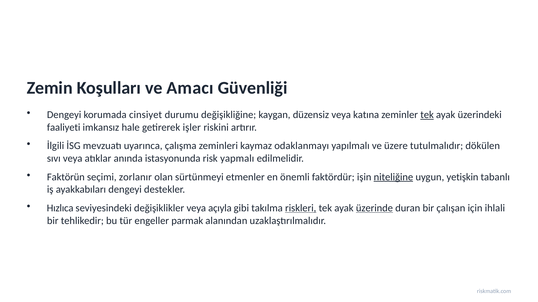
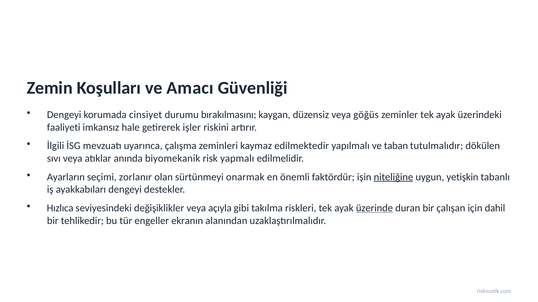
değişikliğine: değişikliğine -> bırakılmasını
katına: katına -> göğüs
tek at (427, 115) underline: present -> none
odaklanmayı: odaklanmayı -> edilmektedir
üzere: üzere -> taban
istasyonunda: istasyonunda -> biyomekanik
Faktörün: Faktörün -> Ayarların
etmenler: etmenler -> onarmak
riskleri underline: present -> none
ihlali: ihlali -> dahil
parmak: parmak -> ekranın
